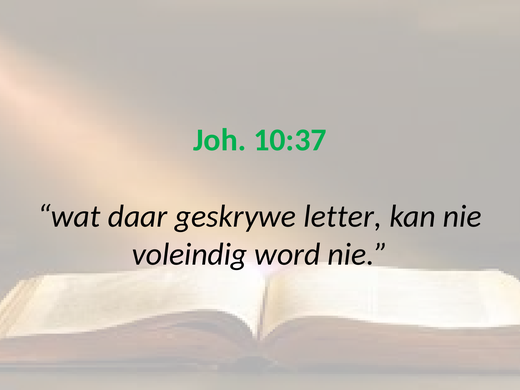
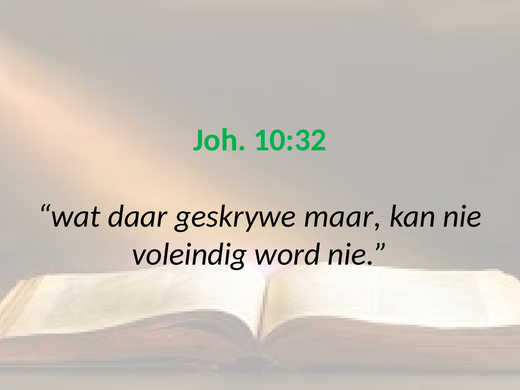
10:37: 10:37 -> 10:32
letter: letter -> maar
